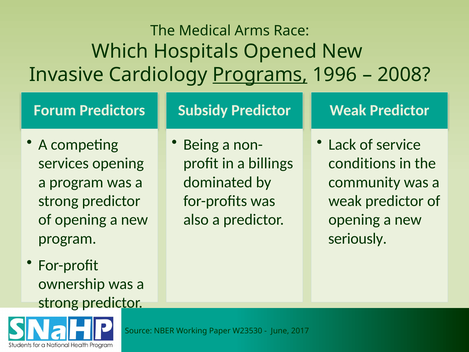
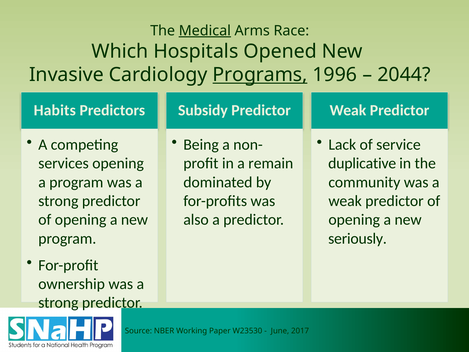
Medical underline: none -> present
2008: 2008 -> 2044
Forum: Forum -> Habits
billings: billings -> remain
conditions: conditions -> duplicative
